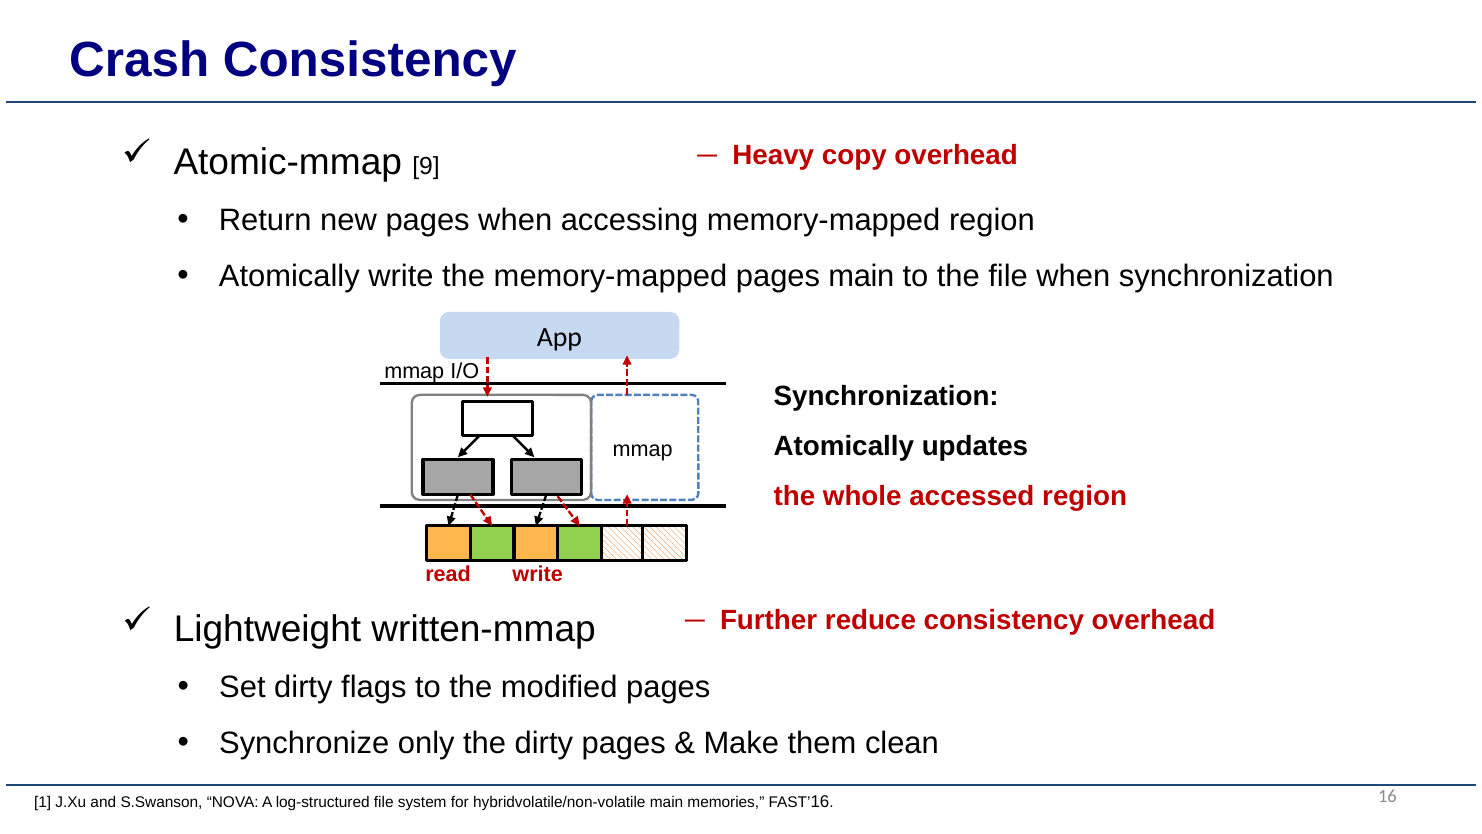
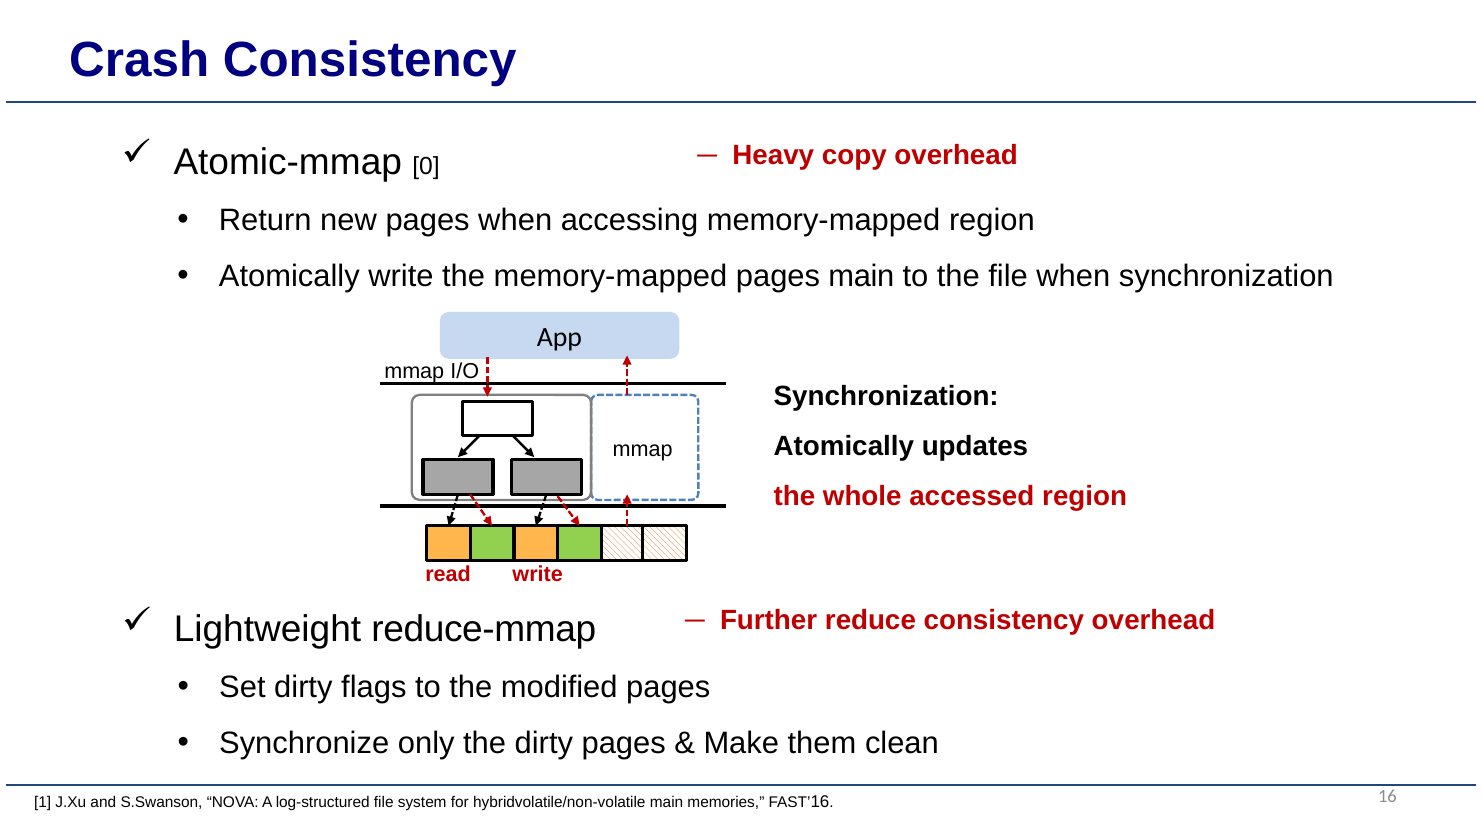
9: 9 -> 0
written-mmap: written-mmap -> reduce-mmap
